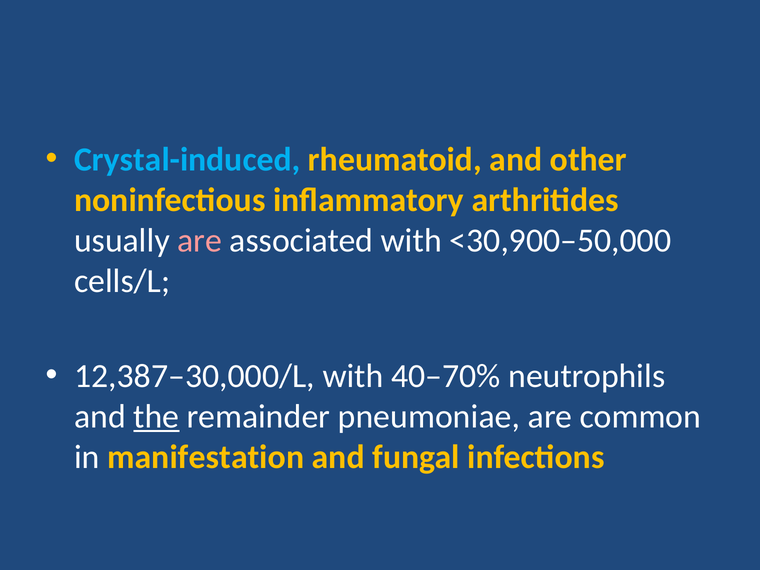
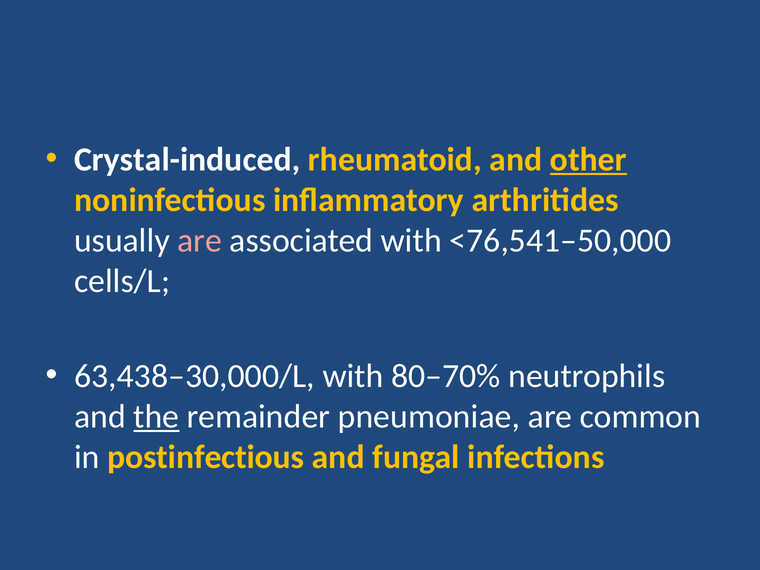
Crystal-induced colour: light blue -> white
other underline: none -> present
<30,900–50,000: <30,900–50,000 -> <76,541–50,000
12,387–30,000/L: 12,387–30,000/L -> 63,438–30,000/L
40–70%: 40–70% -> 80–70%
manifestation: manifestation -> postinfectious
